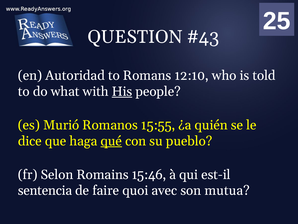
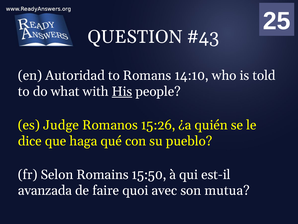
12:10: 12:10 -> 14:10
Murió: Murió -> Judge
15:55: 15:55 -> 15:26
qué underline: present -> none
15:46: 15:46 -> 15:50
sentencia: sentencia -> avanzada
